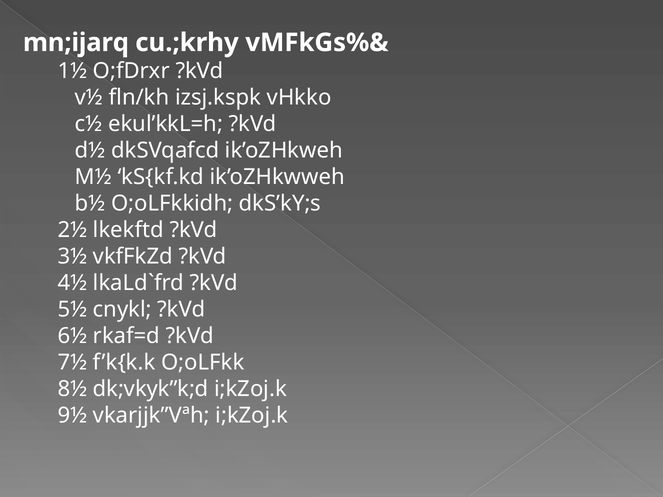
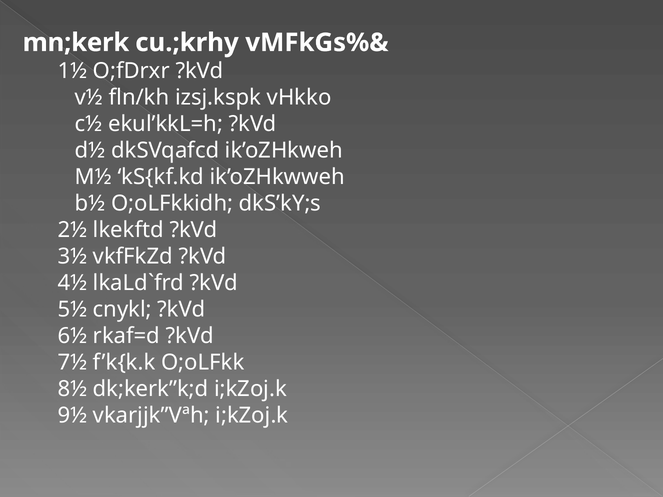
mn;ijarq: mn;ijarq -> mn;kerk
dk;vkyk”k;d: dk;vkyk”k;d -> dk;kerk”k;d
